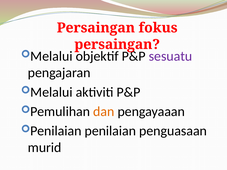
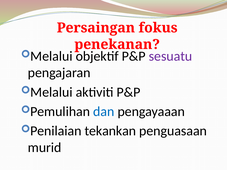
persaingan at (117, 44): persaingan -> penekanan
dan colour: orange -> blue
penilaian: penilaian -> tekankan
